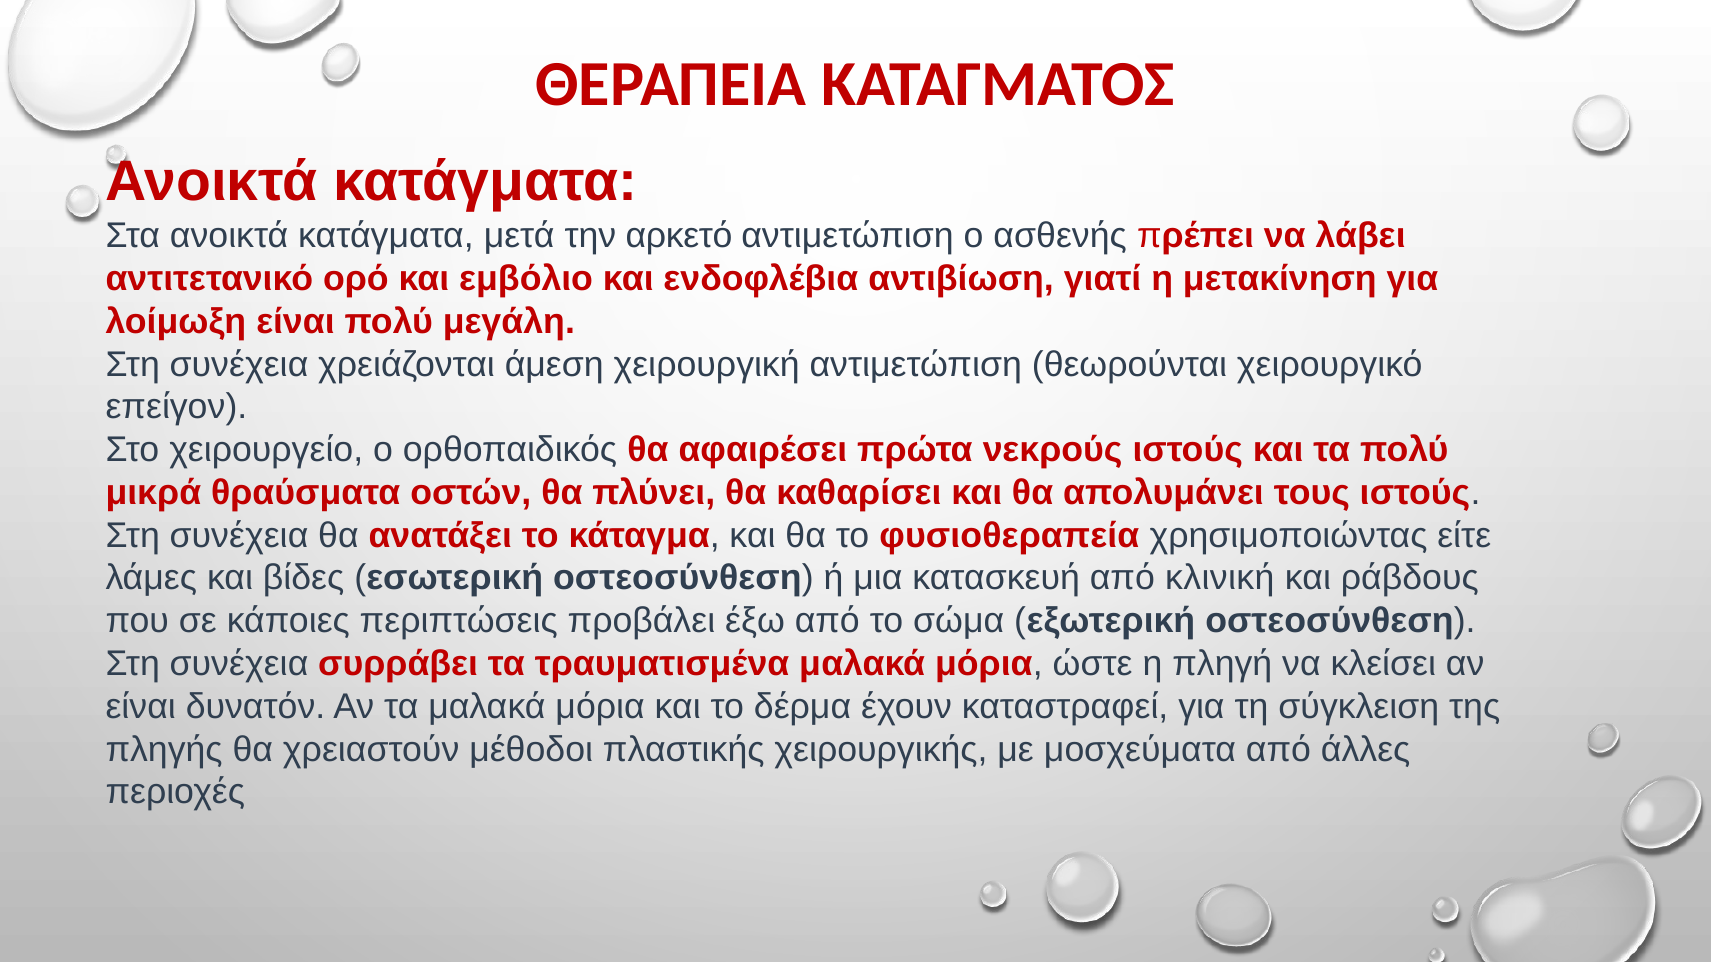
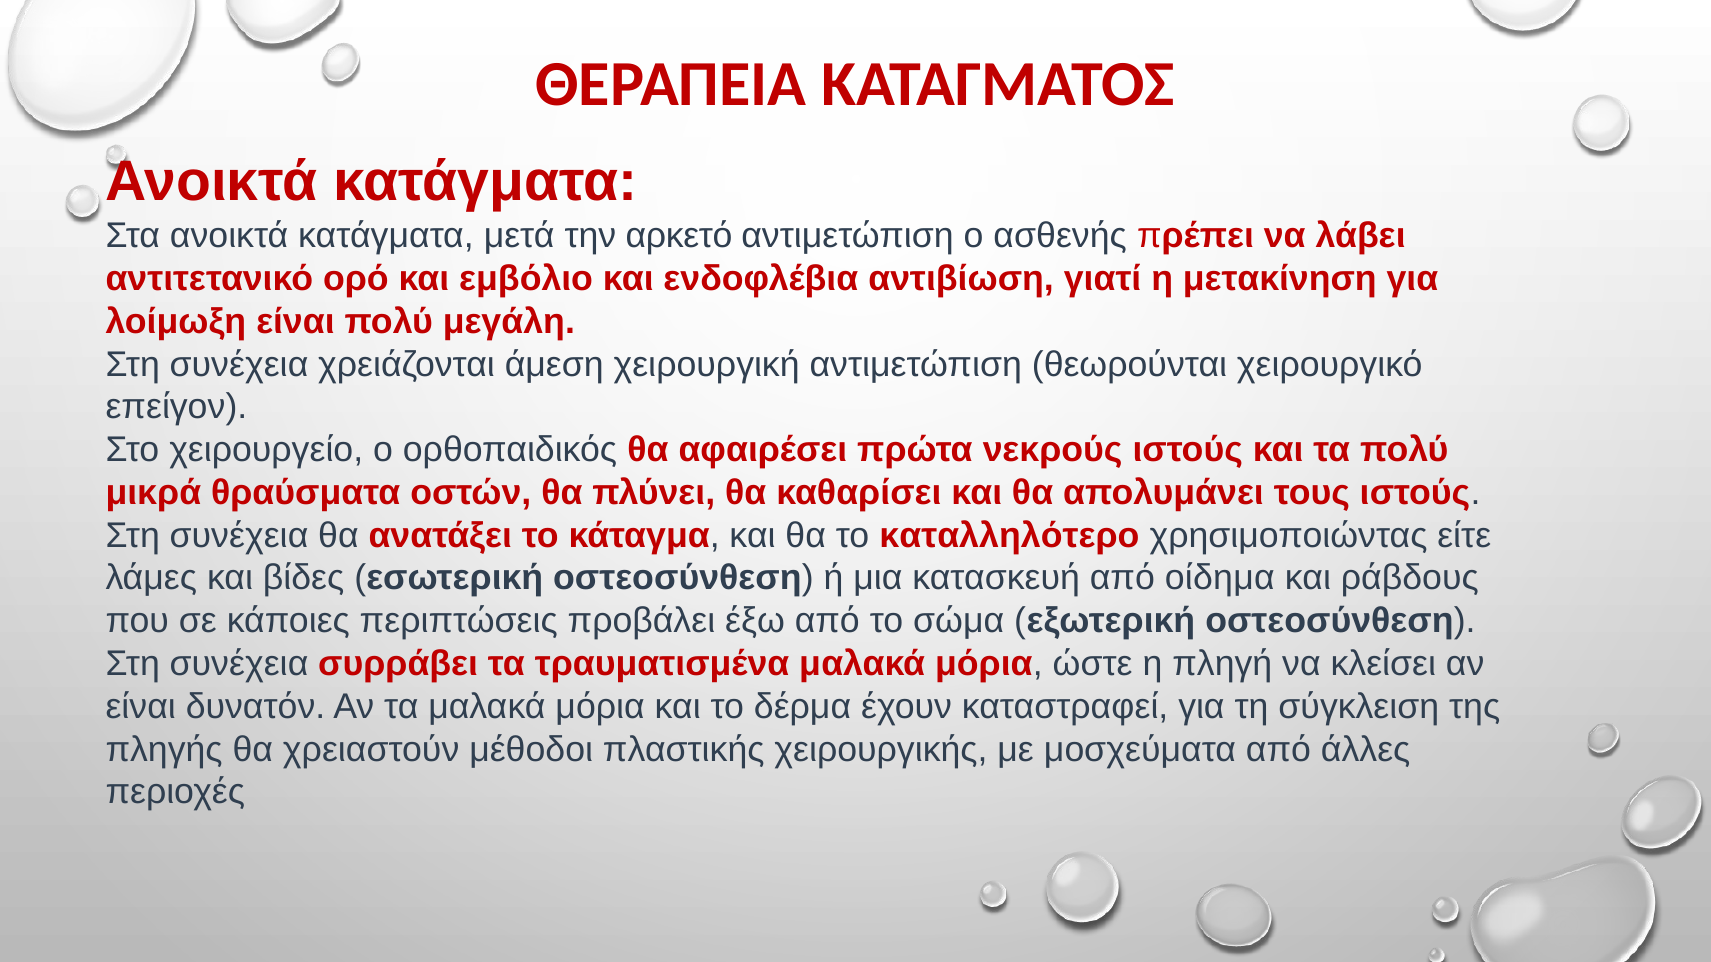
φυσιοθεραπεία: φυσιοθεραπεία -> καταλληλότερο
κλινική: κλινική -> οίδημα
